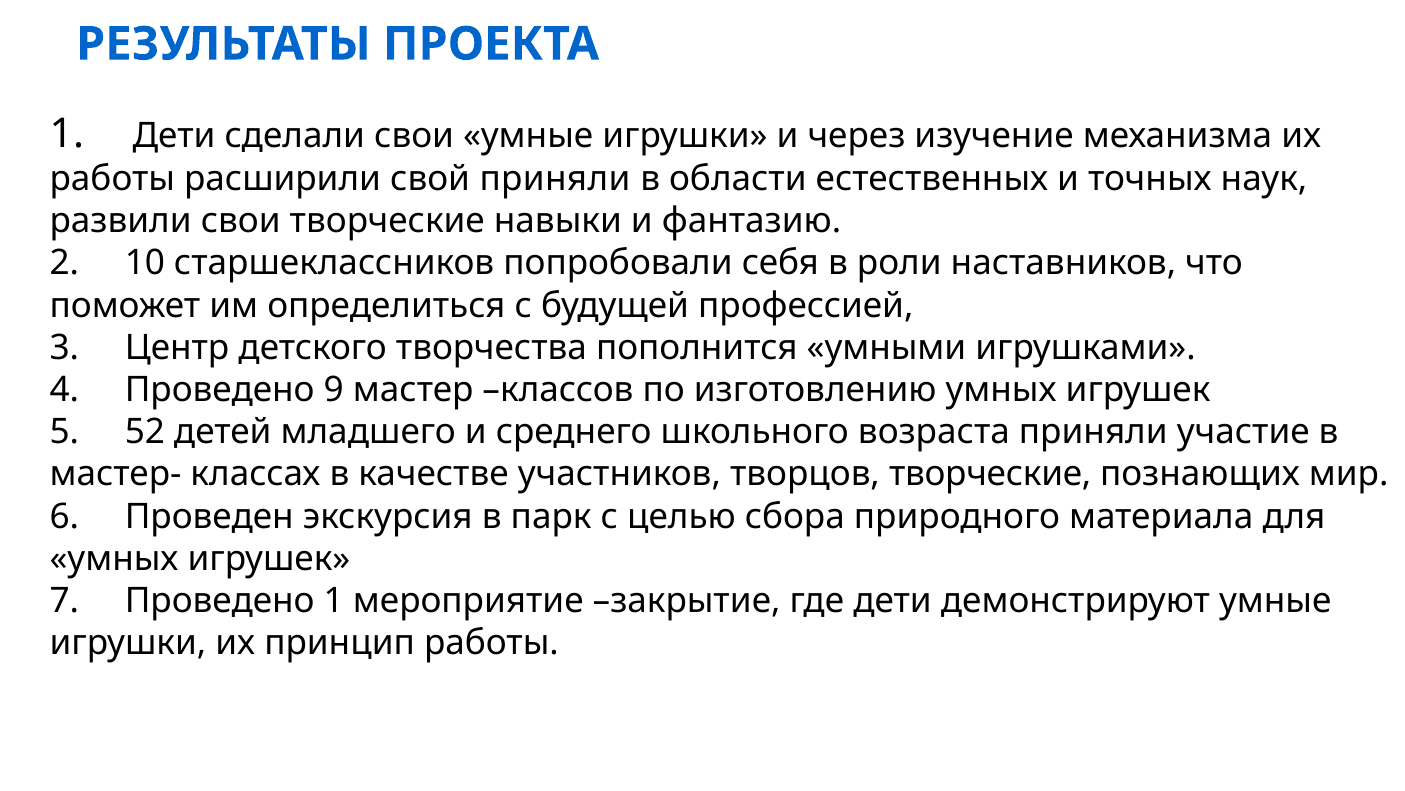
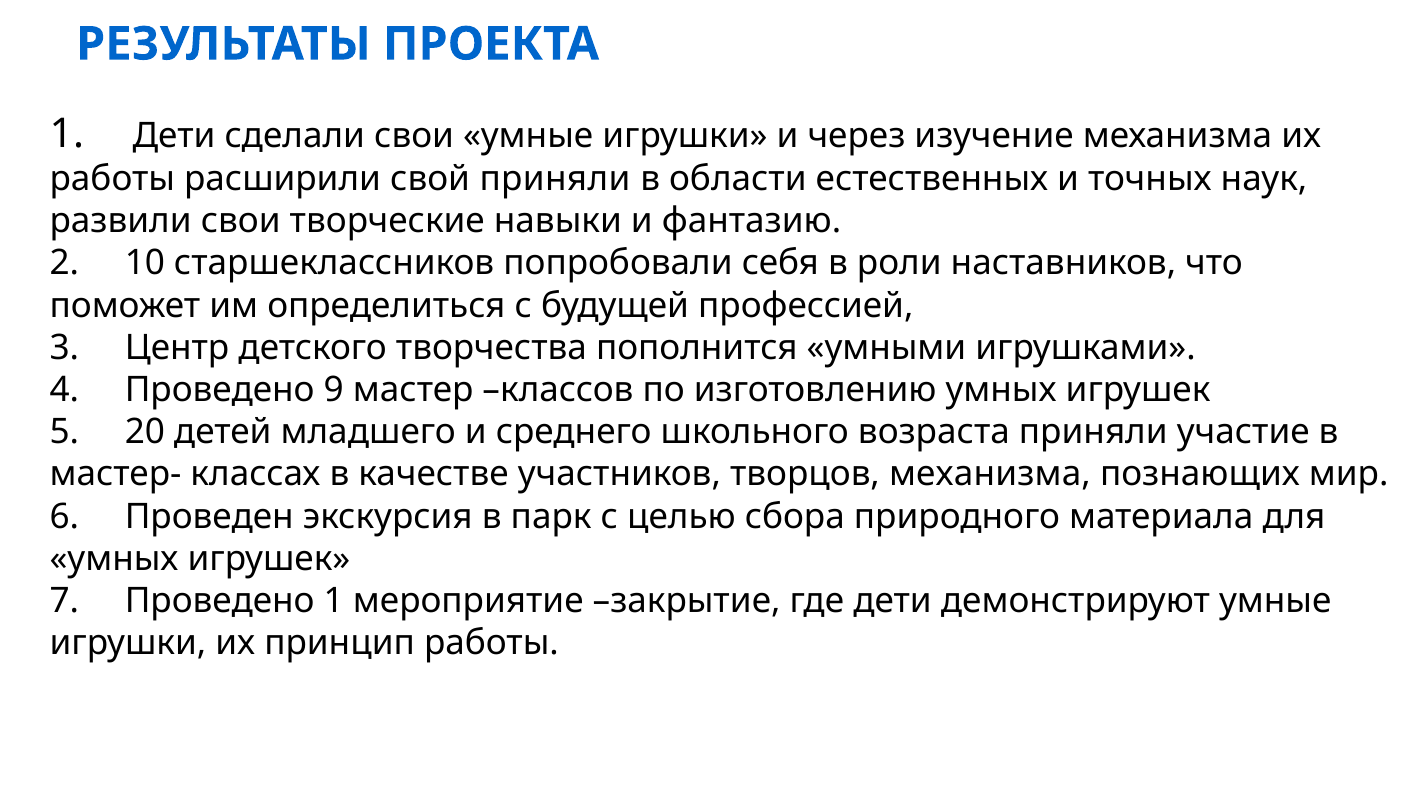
52: 52 -> 20
творцов творческие: творческие -> механизма
